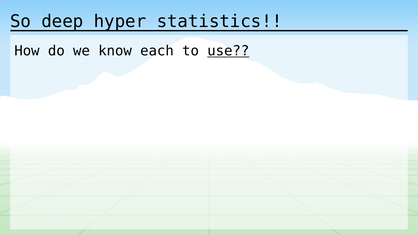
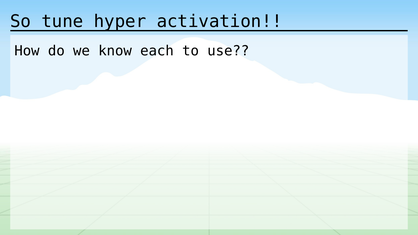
deep: deep -> tune
statistics: statistics -> activation
use underline: present -> none
